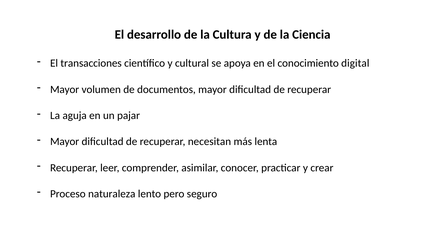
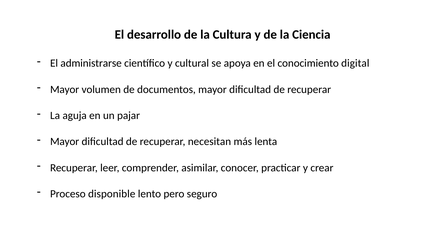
transacciones: transacciones -> administrarse
naturaleza: naturaleza -> disponible
